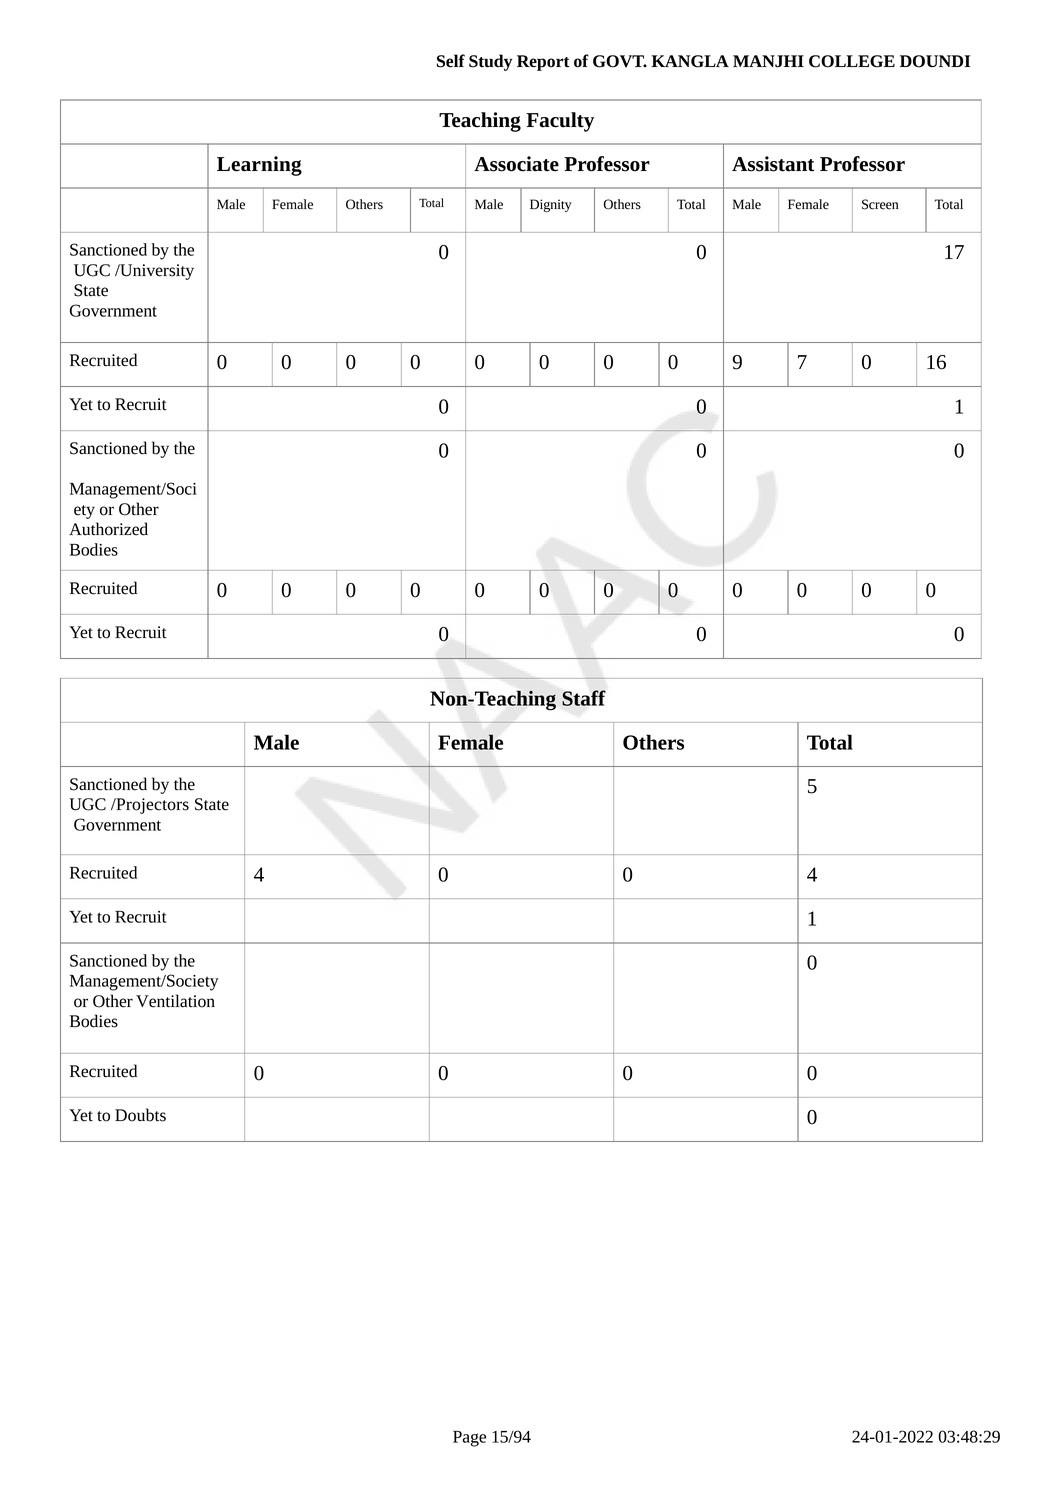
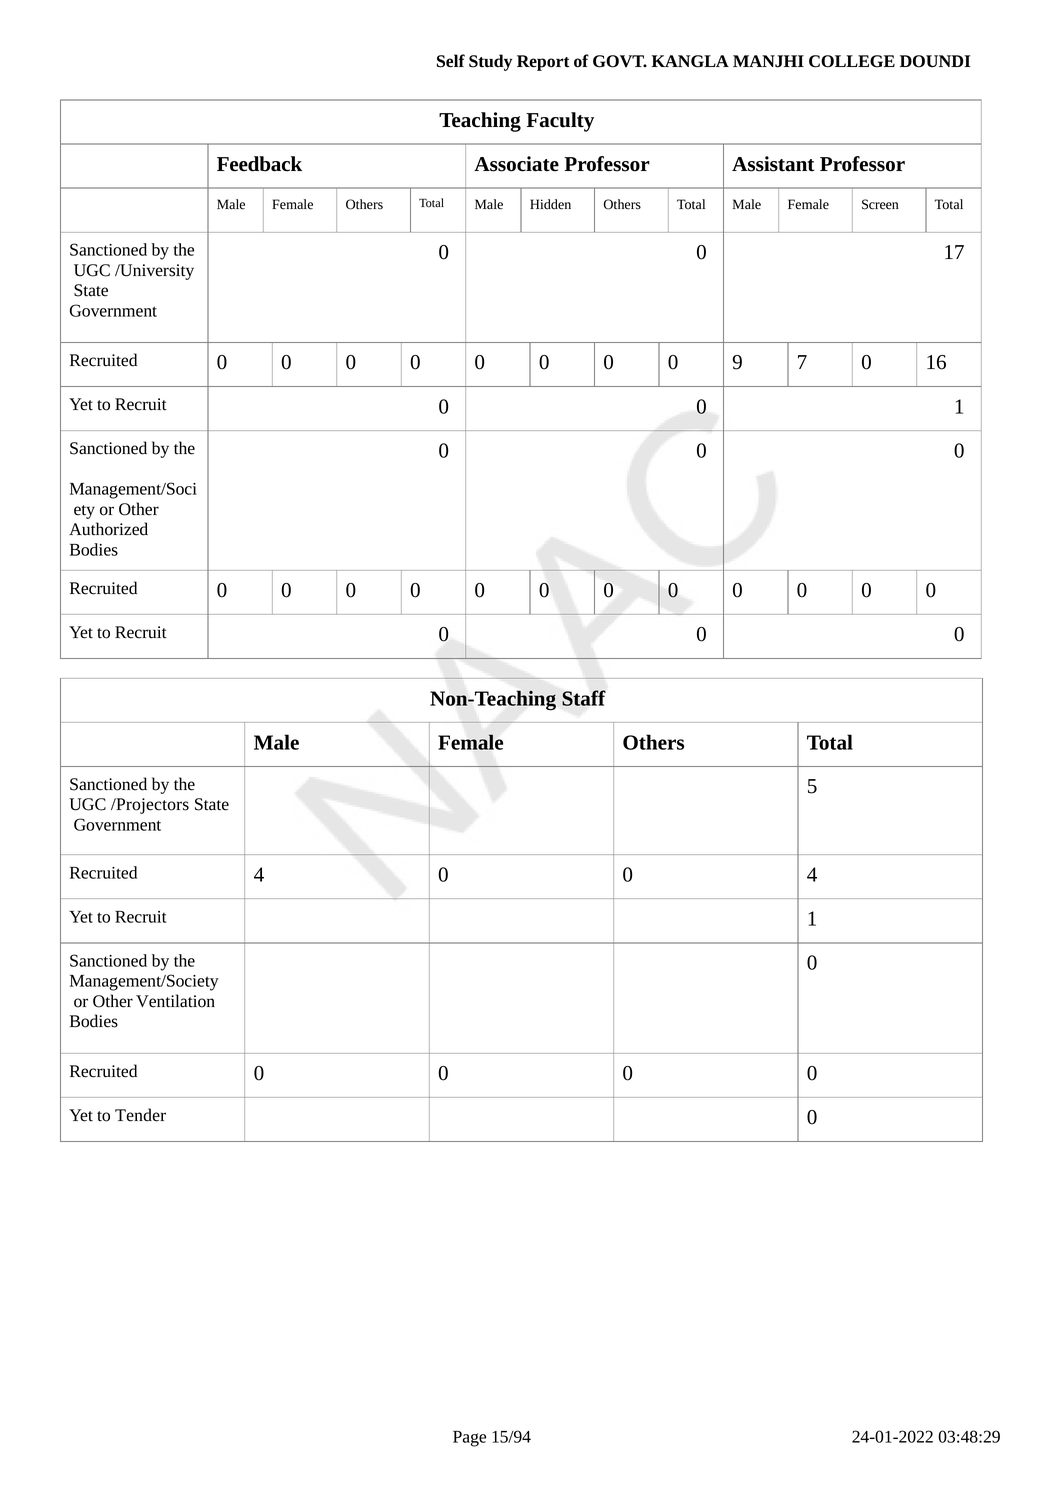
Learning: Learning -> Feedback
Dignity: Dignity -> Hidden
Doubts: Doubts -> Tender
